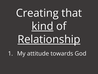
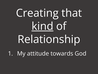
Relationship underline: present -> none
